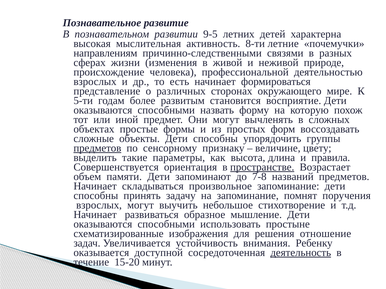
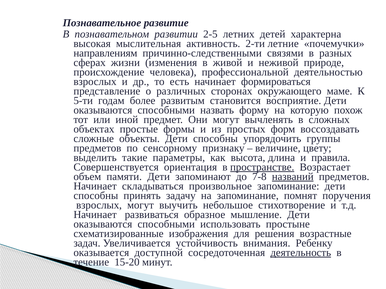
9-5: 9-5 -> 2-5
8-ти: 8-ти -> 2-ти
мире: мире -> маме
предметов at (97, 148) underline: present -> none
названий underline: none -> present
отношение: отношение -> возрастные
